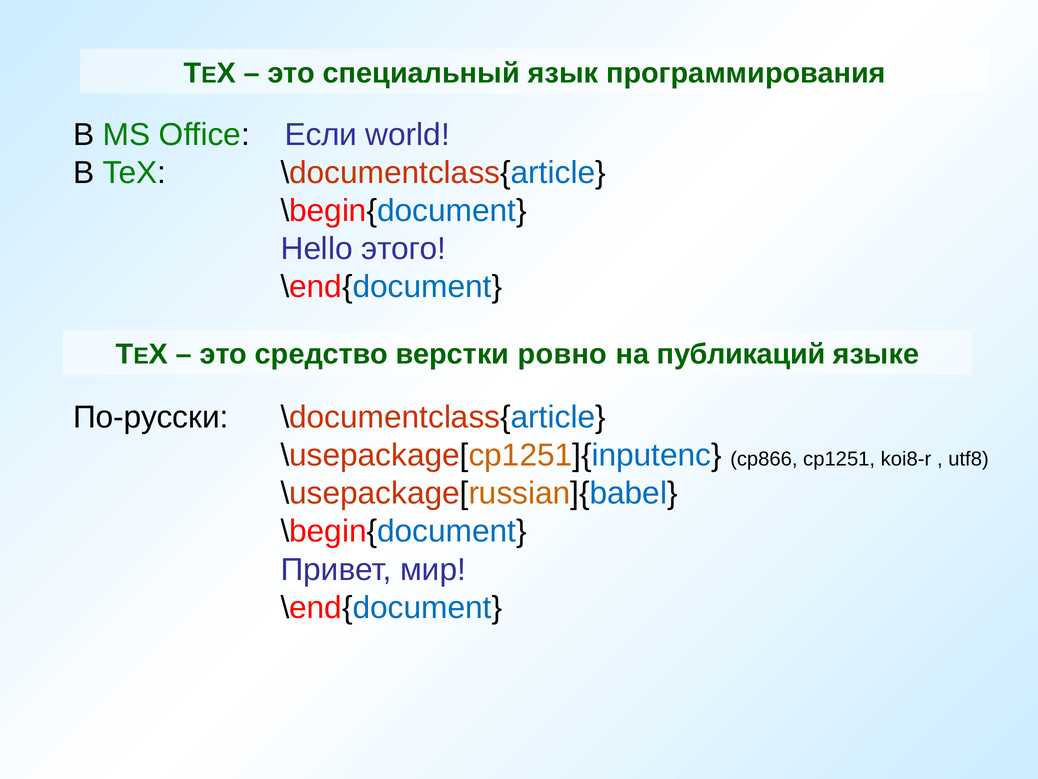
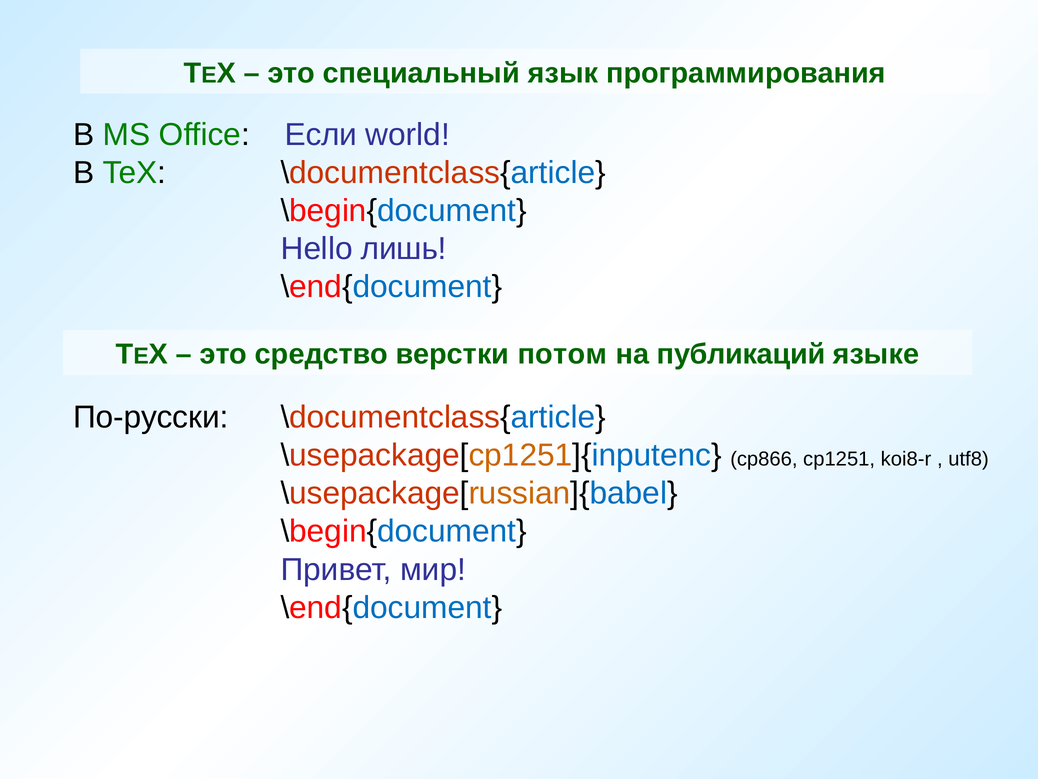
этого: этого -> лишь
ровно: ровно -> потом
